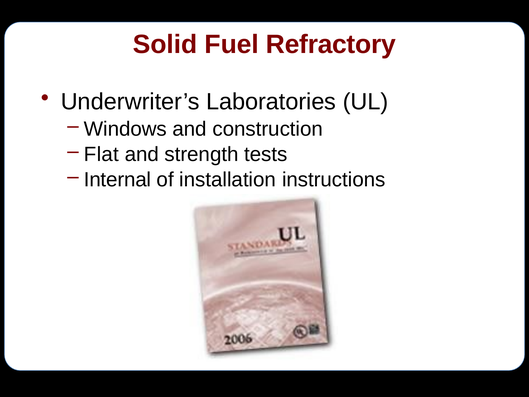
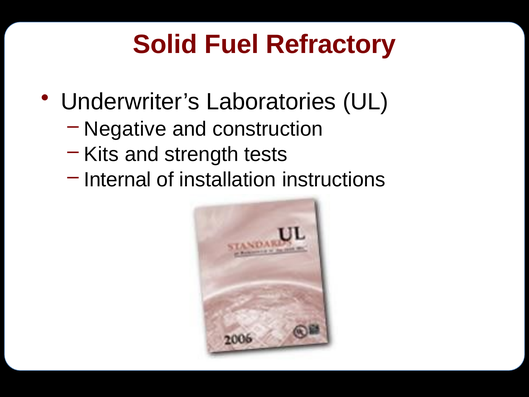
Windows: Windows -> Negative
Flat: Flat -> Kits
